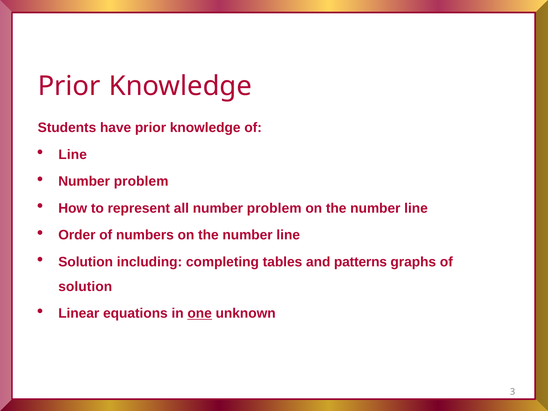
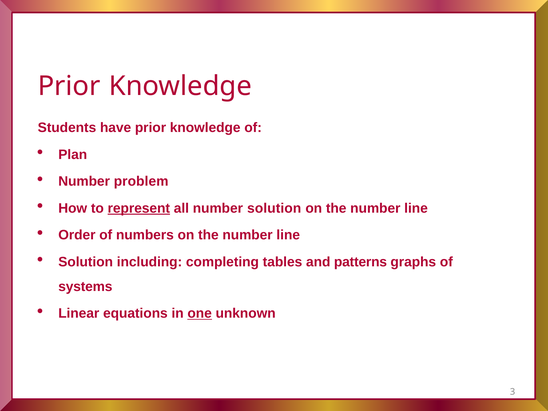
Line at (73, 155): Line -> Plan
represent underline: none -> present
all number problem: problem -> solution
solution at (85, 287): solution -> systems
